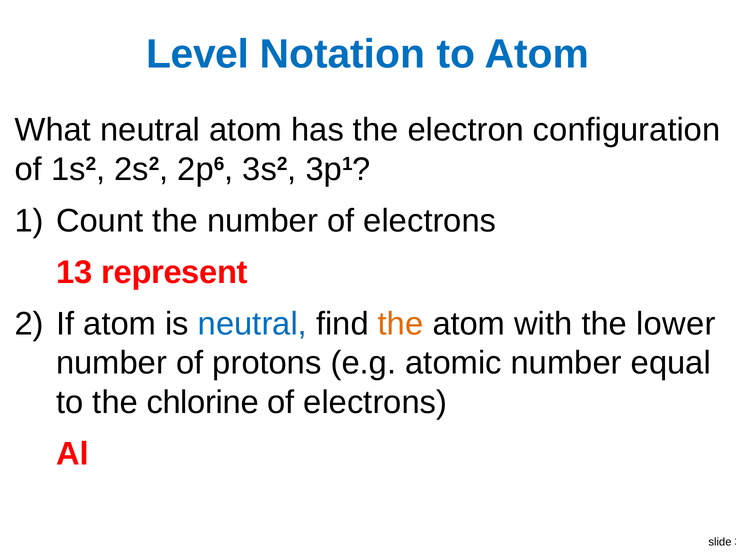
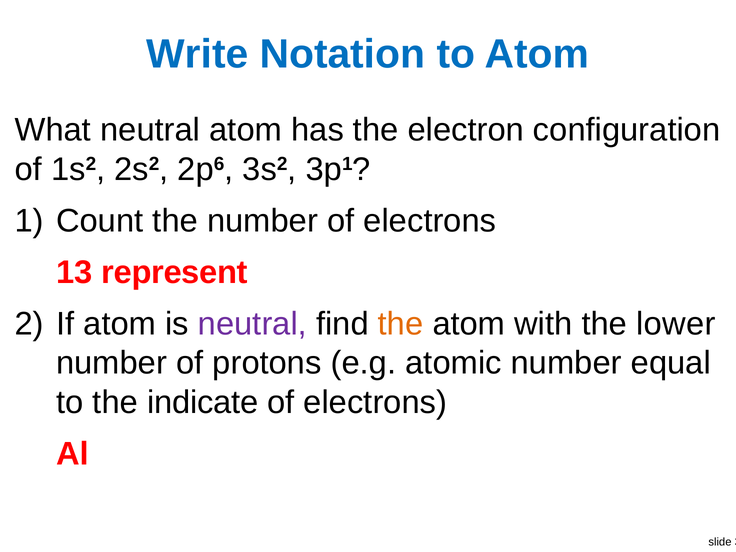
Level: Level -> Write
neutral at (252, 324) colour: blue -> purple
chlorine: chlorine -> indicate
